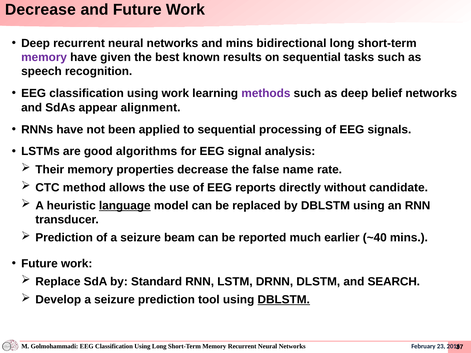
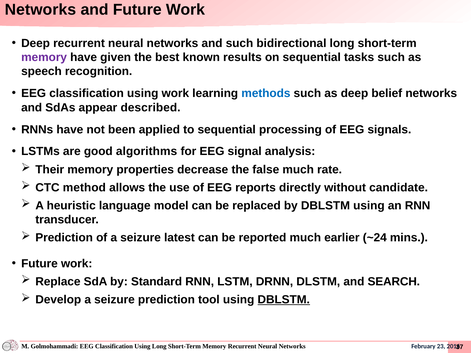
Decrease at (40, 10): Decrease -> Networks
and mins: mins -> such
methods colour: purple -> blue
alignment: alignment -> described
false name: name -> much
language underline: present -> none
beam: beam -> latest
~40: ~40 -> ~24
